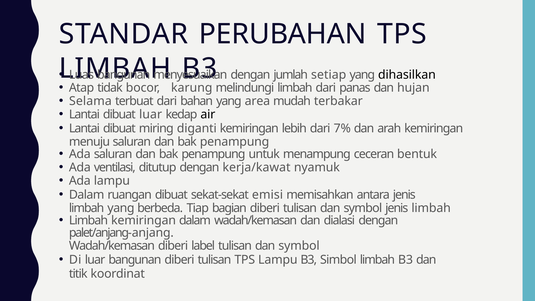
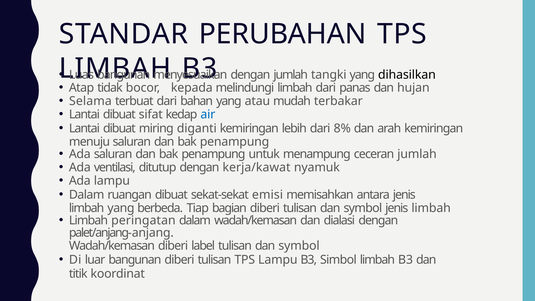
setiap: setiap -> tangki
karung: karung -> kepada
area: area -> atau
dibuat luar: luar -> sifat
air colour: black -> blue
7%: 7% -> 8%
ceceran bentuk: bentuk -> jumlah
Limbah kemiringan: kemiringan -> peringatan
